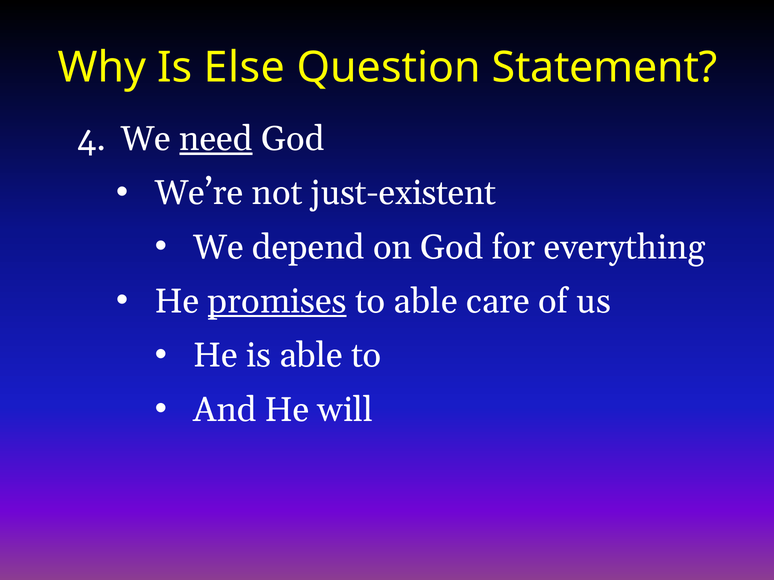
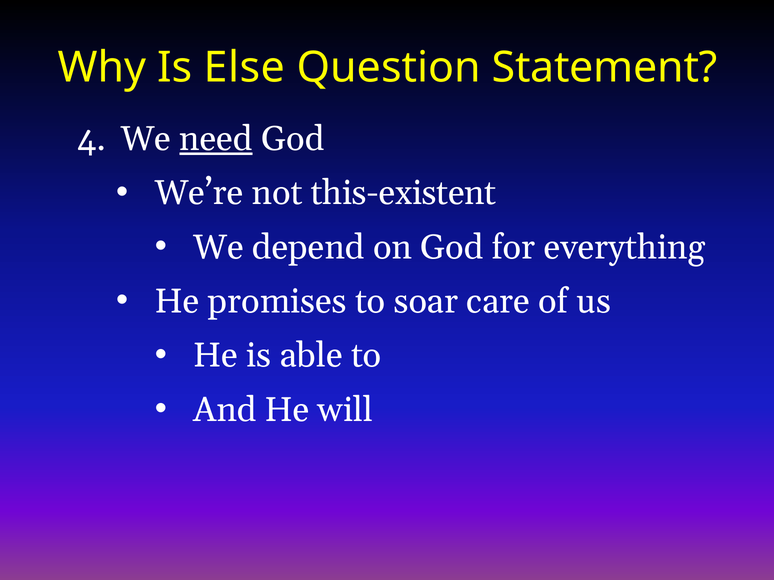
just-existent: just-existent -> this-existent
promises underline: present -> none
to able: able -> soar
